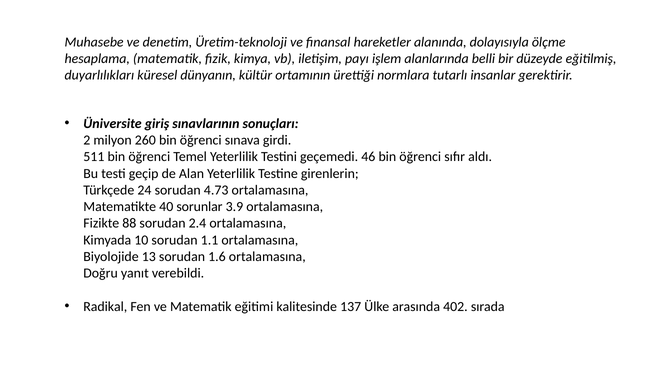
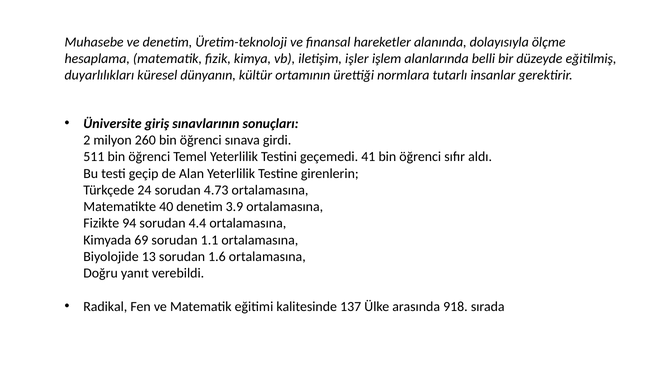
payı: payı -> işler
46: 46 -> 41
40 sorunlar: sorunlar -> denetim
88: 88 -> 94
2.4: 2.4 -> 4.4
10: 10 -> 69
402: 402 -> 918
